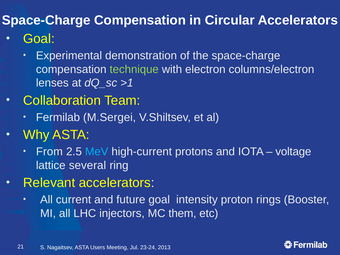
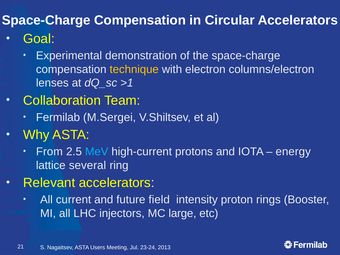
technique colour: light green -> yellow
voltage: voltage -> energy
future goal: goal -> field
them: them -> large
